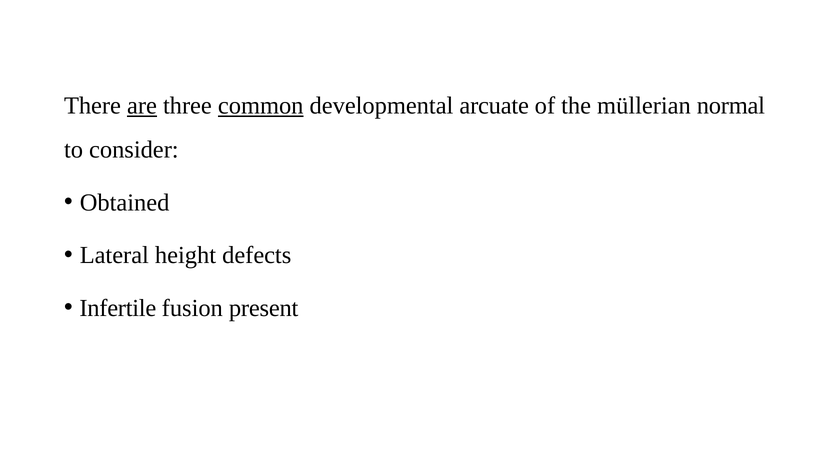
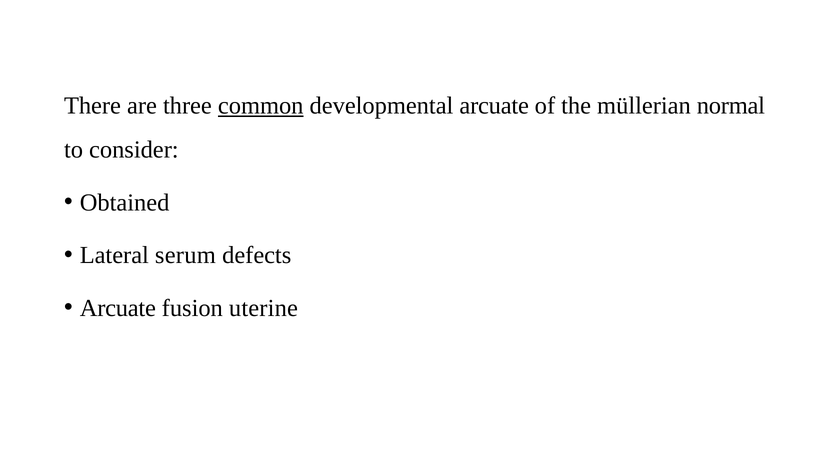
are underline: present -> none
height: height -> serum
Infertile at (118, 308): Infertile -> Arcuate
present: present -> uterine
